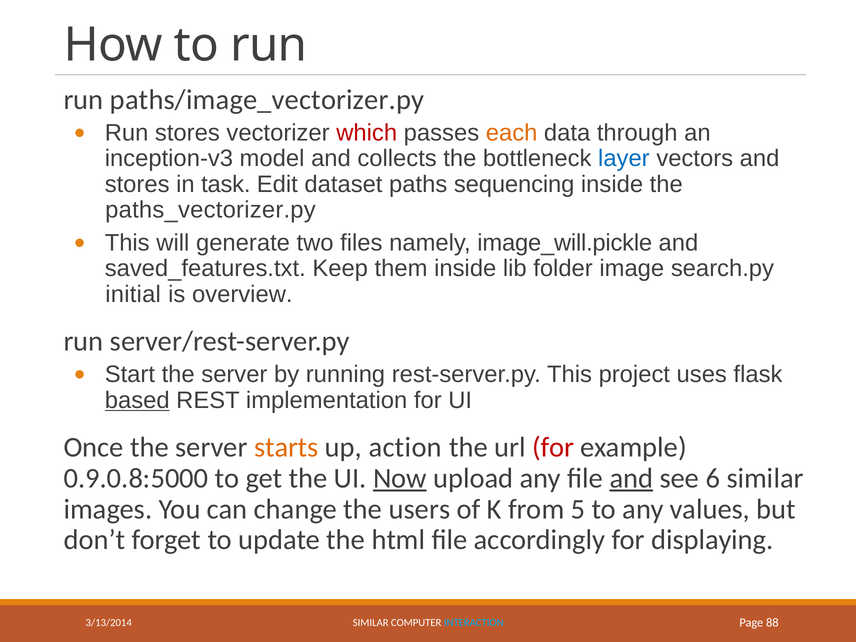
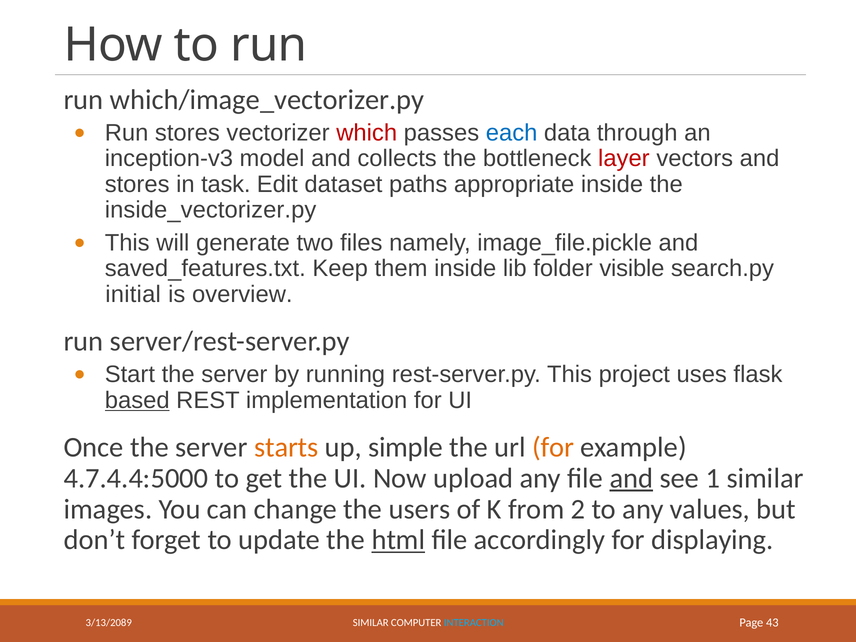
paths/image_vectorizer.py: paths/image_vectorizer.py -> which/image_vectorizer.py
each colour: orange -> blue
layer colour: blue -> red
sequencing: sequencing -> appropriate
paths_vectorizer.py: paths_vectorizer.py -> inside_vectorizer.py
image_will.pickle: image_will.pickle -> image_file.pickle
image: image -> visible
action: action -> simple
for at (553, 448) colour: red -> orange
0.9.0.8:5000: 0.9.0.8:5000 -> 4.7.4.4:5000
Now underline: present -> none
6: 6 -> 1
5: 5 -> 2
html underline: none -> present
3/13/2014: 3/13/2014 -> 3/13/2089
88: 88 -> 43
